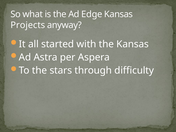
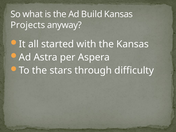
Edge: Edge -> Build
